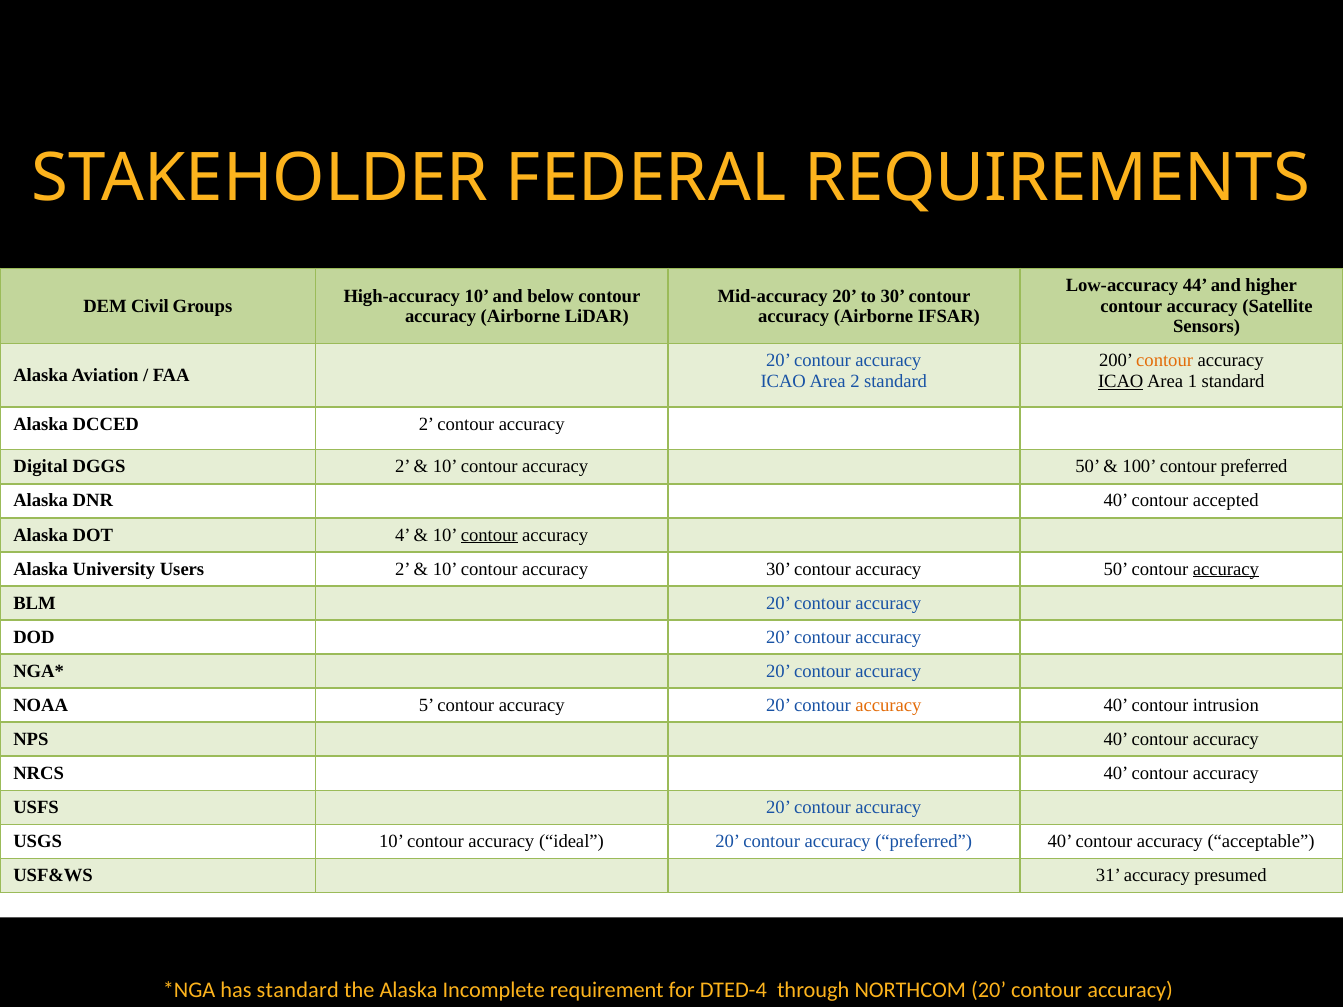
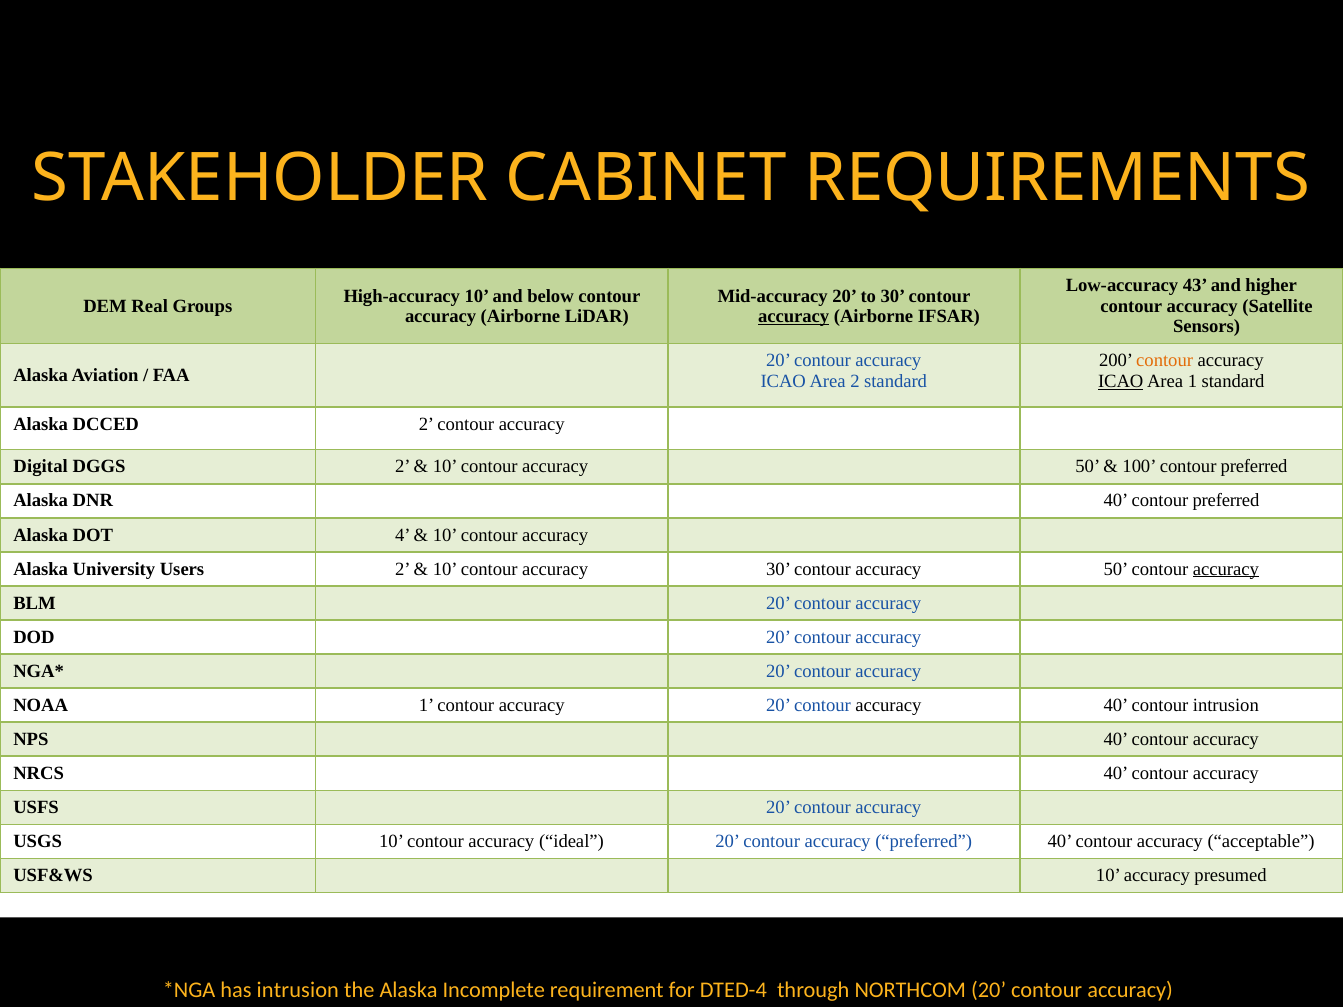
FEDERAL: FEDERAL -> CABINET
44: 44 -> 43
Civil: Civil -> Real
accuracy at (794, 317) underline: none -> present
40 contour accepted: accepted -> preferred
contour at (489, 535) underline: present -> none
NOAA 5: 5 -> 1
accuracy at (888, 705) colour: orange -> black
USF&WS 31: 31 -> 10
has standard: standard -> intrusion
